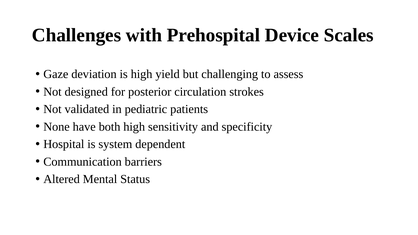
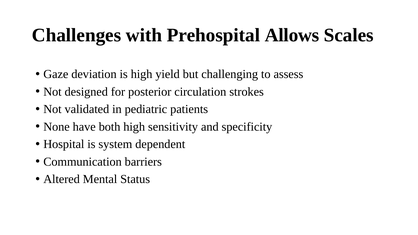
Device: Device -> Allows
